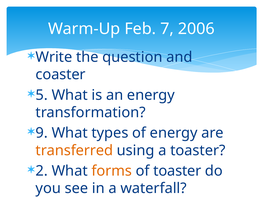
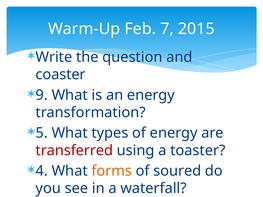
2006: 2006 -> 2015
5: 5 -> 9
9: 9 -> 5
transferred colour: orange -> red
2: 2 -> 4
of toaster: toaster -> soured
